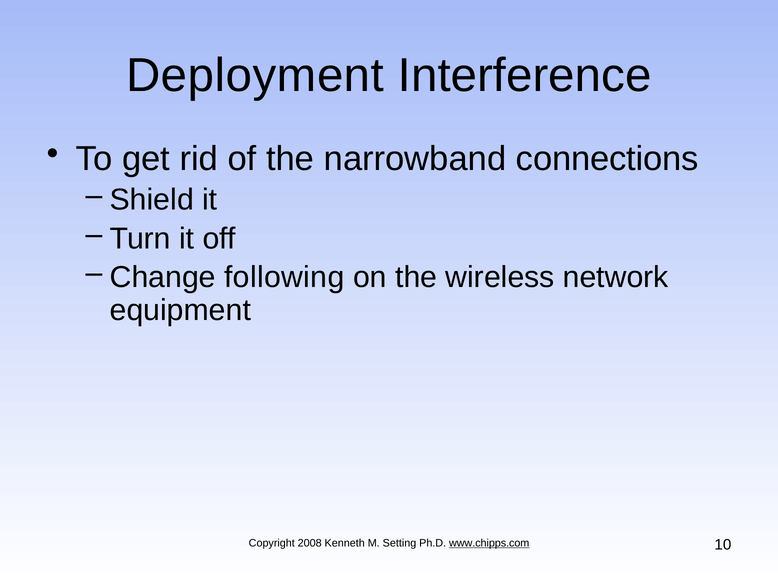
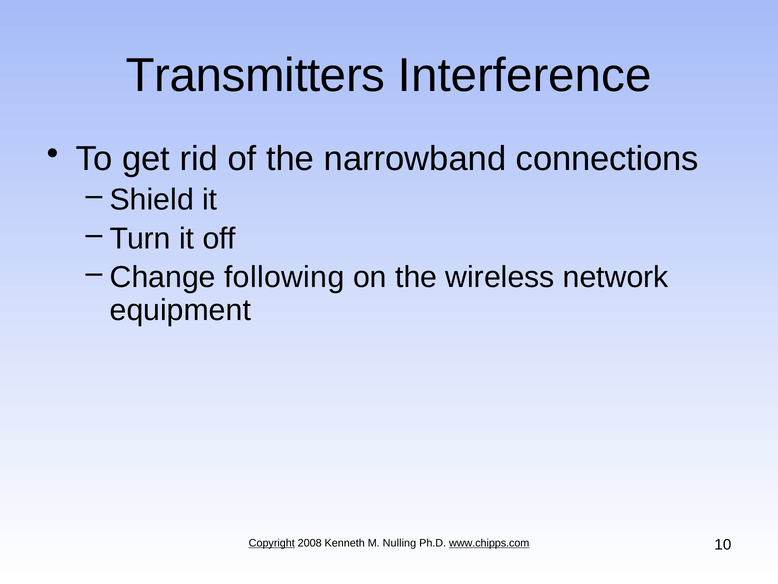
Deployment: Deployment -> Transmitters
Copyright underline: none -> present
Setting: Setting -> Nulling
